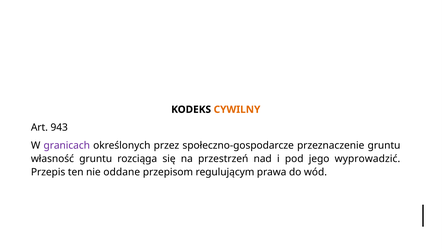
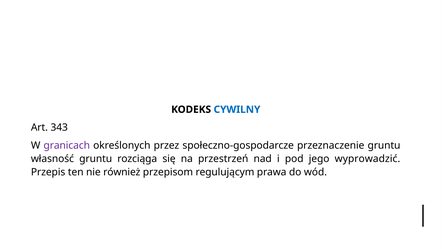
CYWILNY colour: orange -> blue
943: 943 -> 343
oddane: oddane -> również
